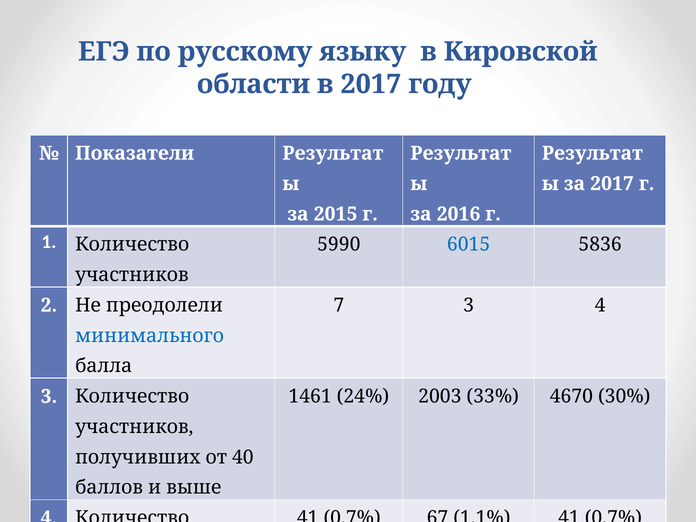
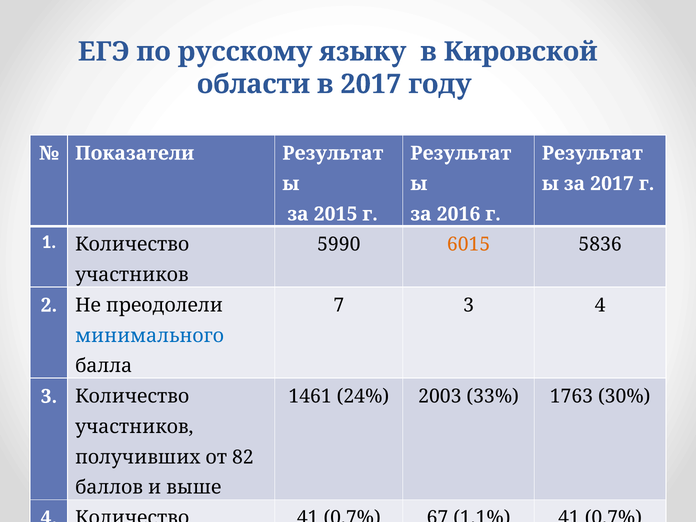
6015 colour: blue -> orange
4670: 4670 -> 1763
40: 40 -> 82
